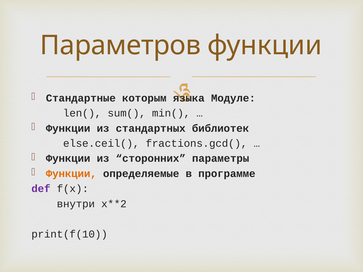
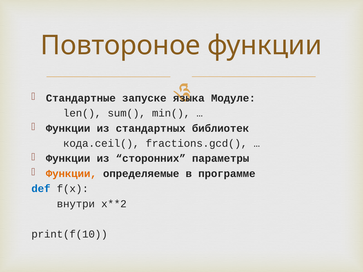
Параметров: Параметров -> Повтороное
которым: которым -> запуске
else.ceil(: else.ceil( -> кода.ceil(
def colour: purple -> blue
